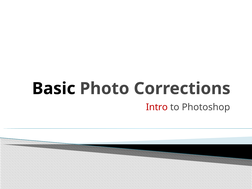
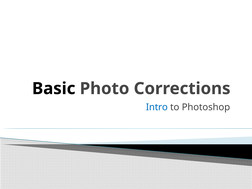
Intro colour: red -> blue
